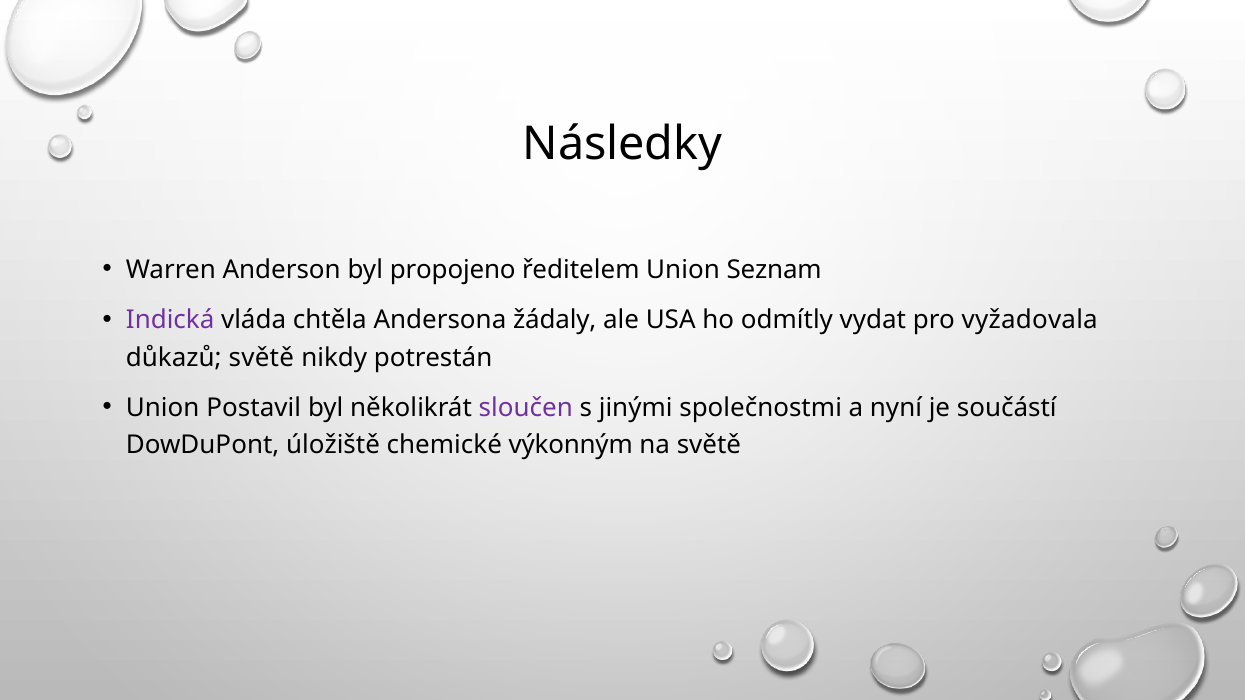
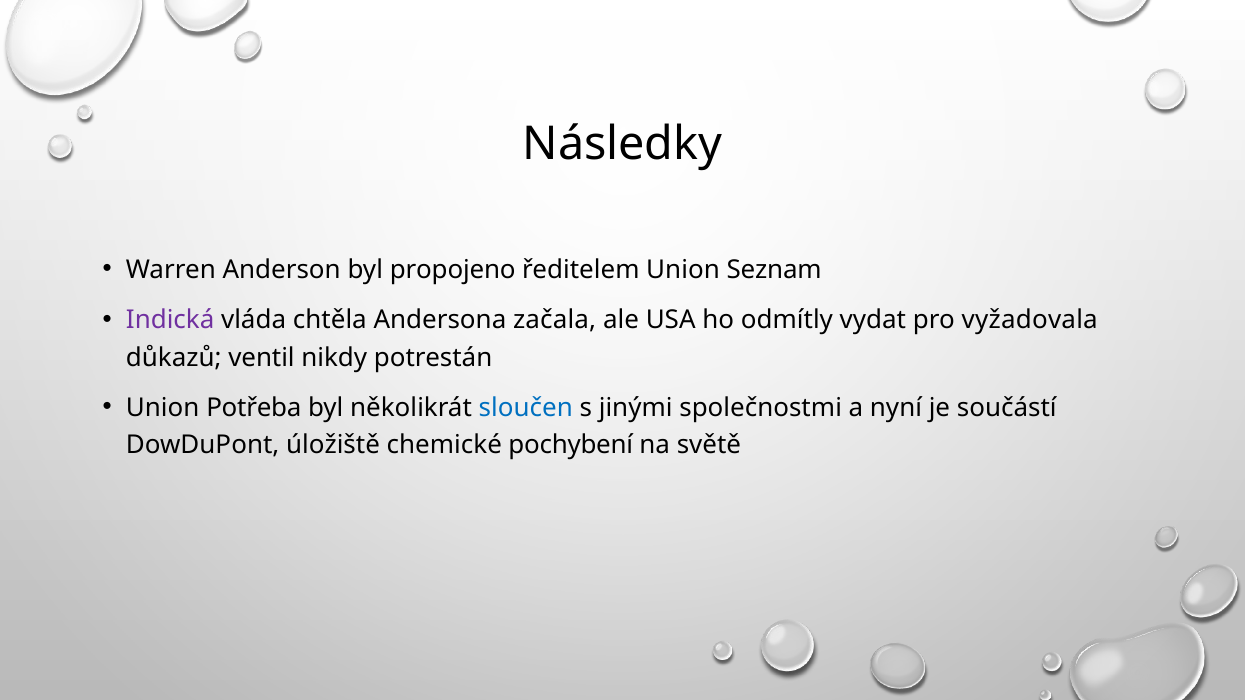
žádaly: žádaly -> začala
důkazů světě: světě -> ventil
Postavil: Postavil -> Potřeba
sloučen colour: purple -> blue
výkonným: výkonným -> pochybení
